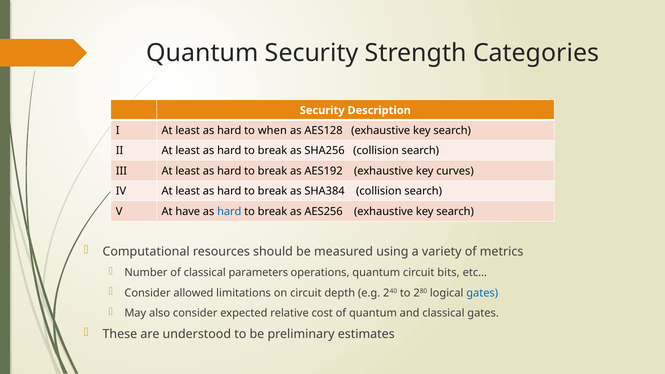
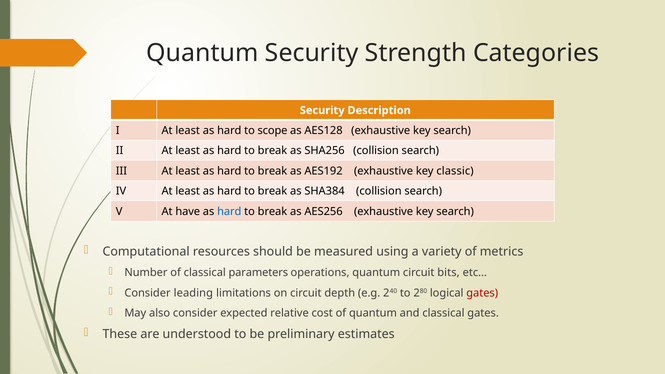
when: when -> scope
curves: curves -> classic
allowed: allowed -> leading
gates at (482, 293) colour: blue -> red
